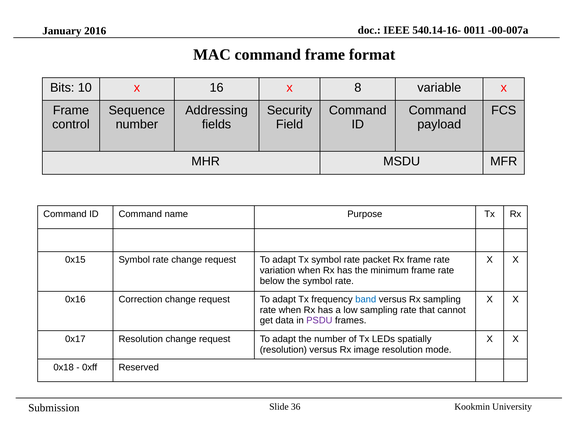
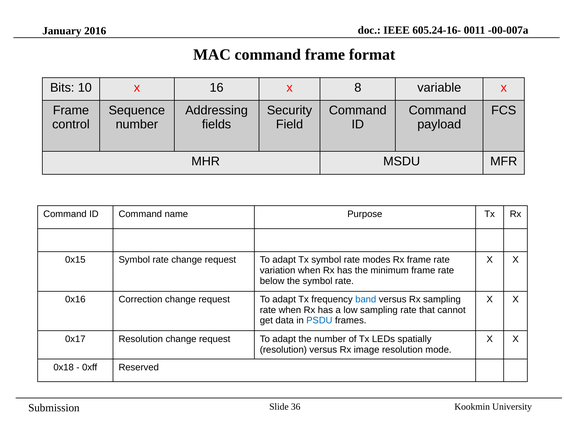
540.14-16-: 540.14-16- -> 605.24-16-
packet: packet -> modes
PSDU colour: purple -> blue
